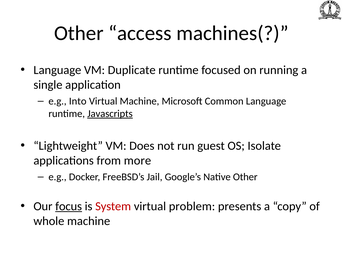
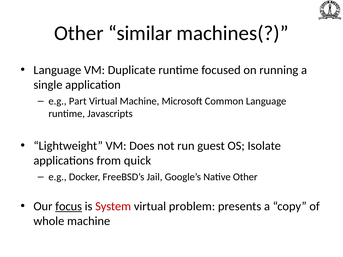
access: access -> similar
Into: Into -> Part
Javascripts underline: present -> none
more: more -> quick
